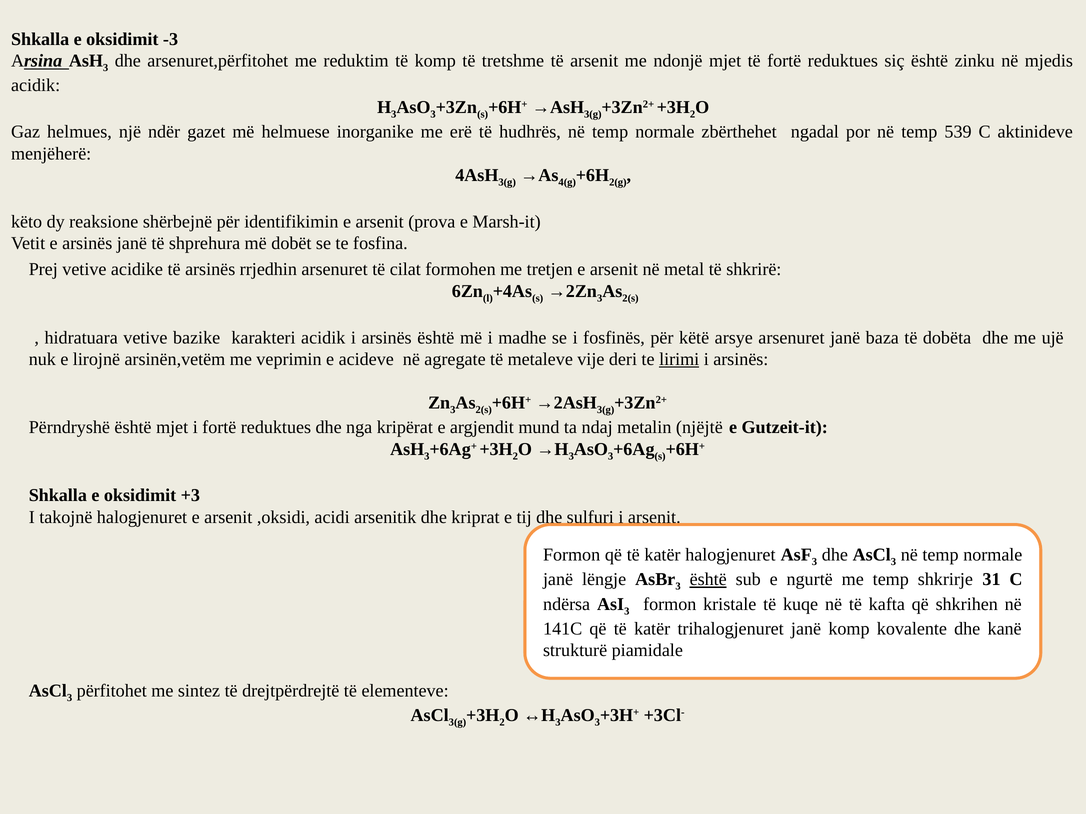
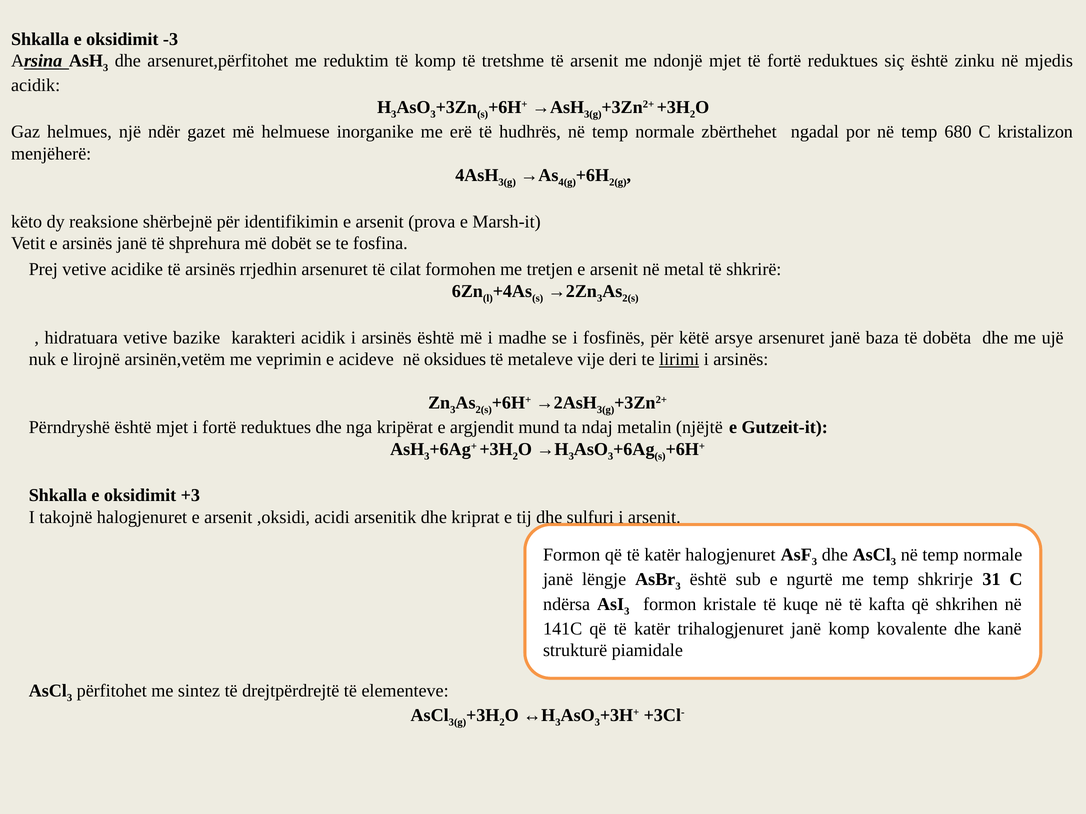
539: 539 -> 680
aktinideve: aktinideve -> kristalizon
agregate: agregate -> oksidues
është at (708, 580) underline: present -> none
